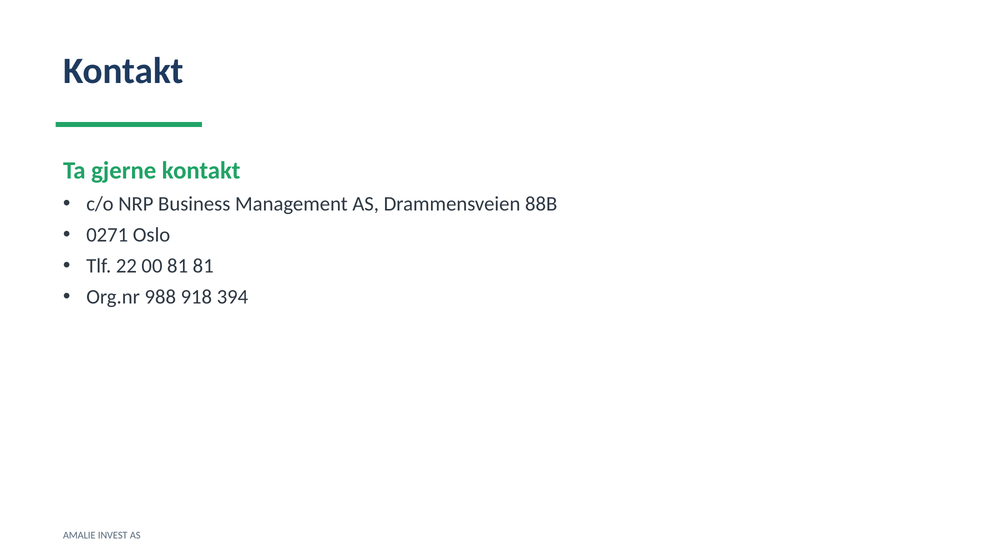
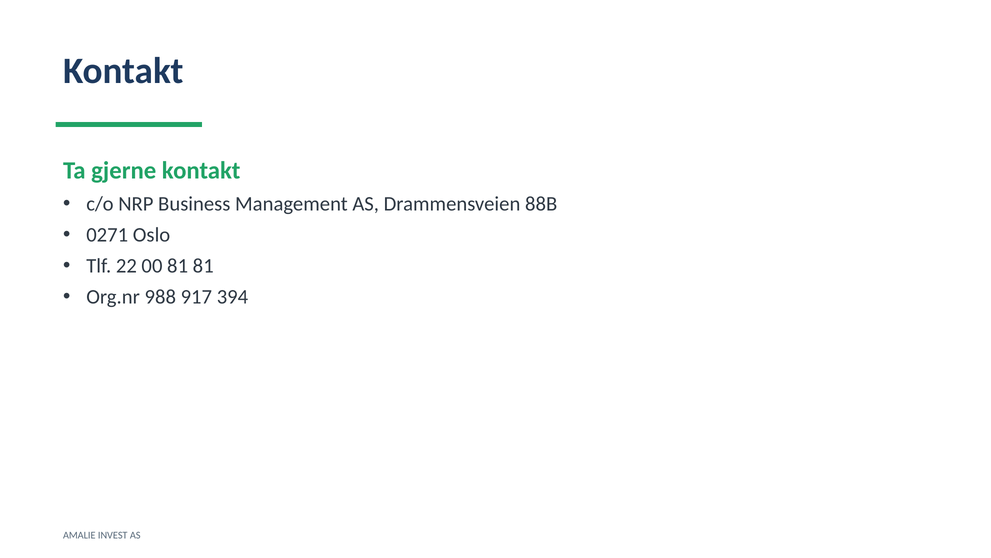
918: 918 -> 917
